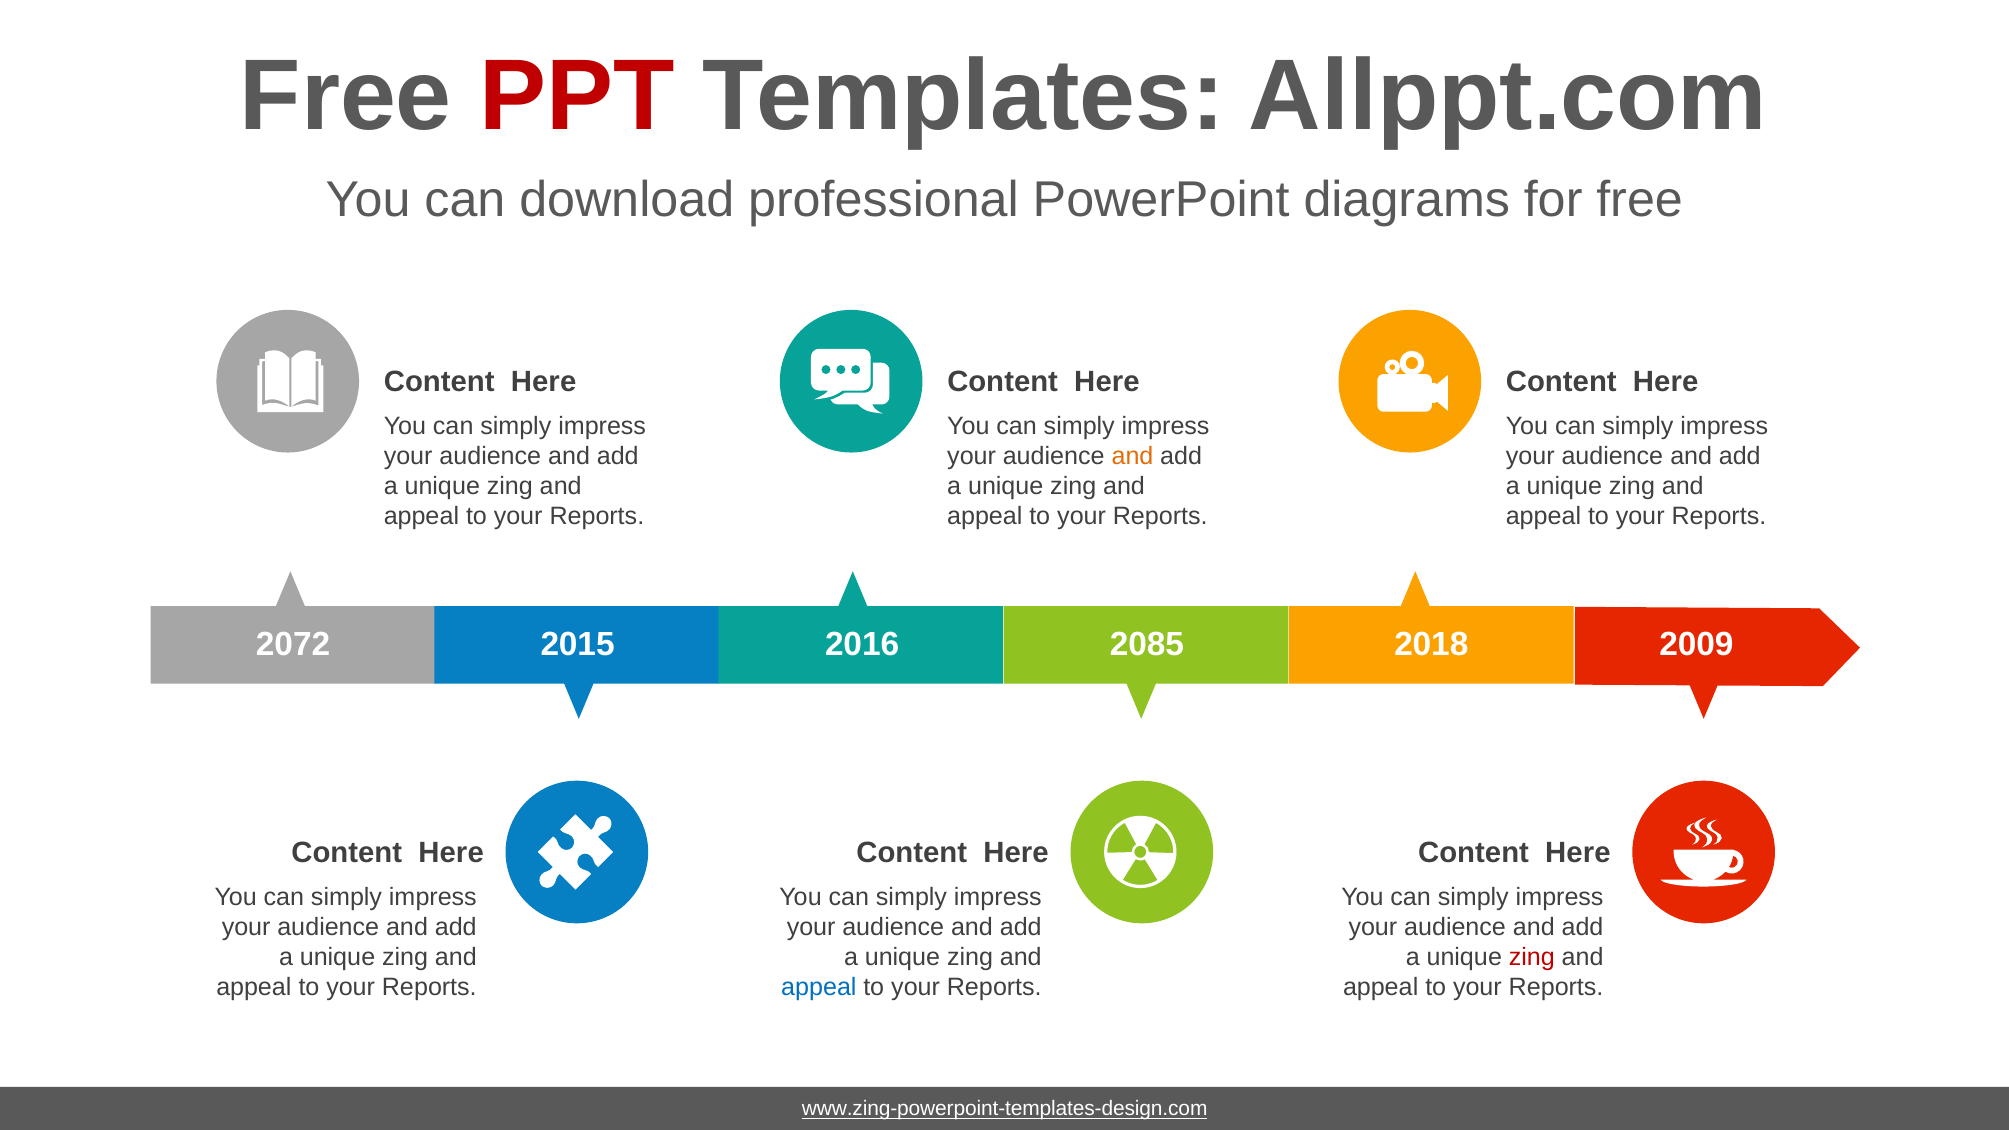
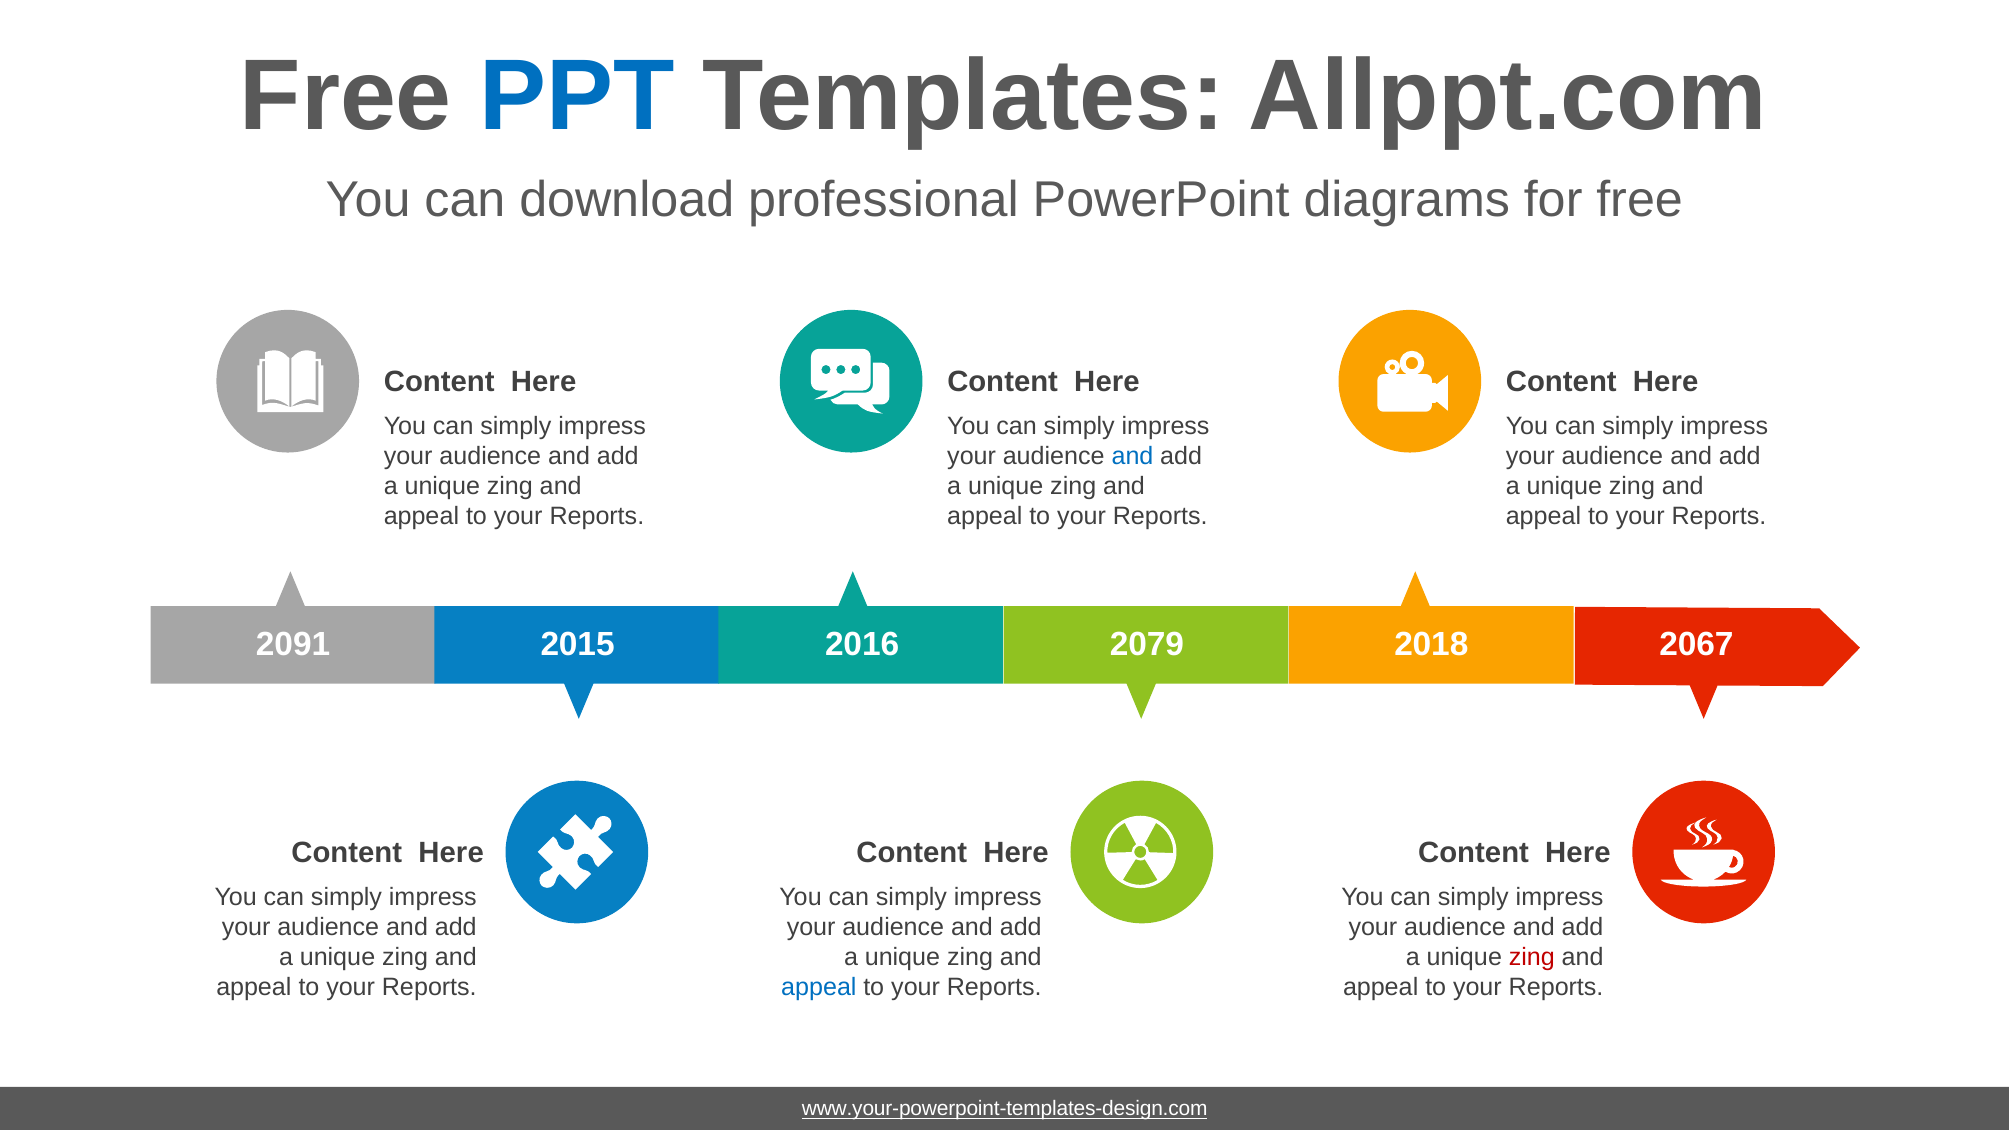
PPT colour: red -> blue
and at (1133, 456) colour: orange -> blue
2072: 2072 -> 2091
2085: 2085 -> 2079
2009: 2009 -> 2067
www.zing-powerpoint-templates-design.com: www.zing-powerpoint-templates-design.com -> www.your-powerpoint-templates-design.com
